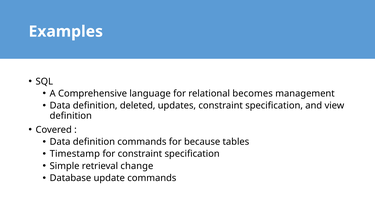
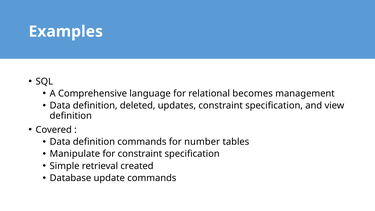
because: because -> number
Timestamp: Timestamp -> Manipulate
change: change -> created
